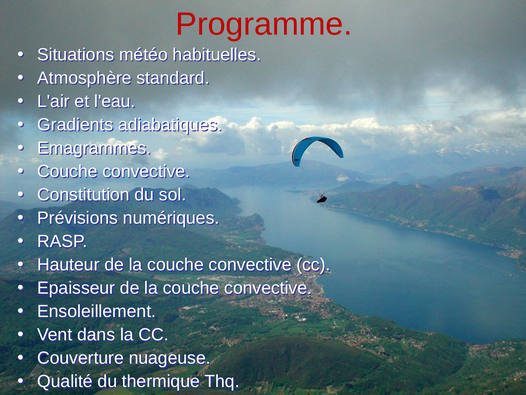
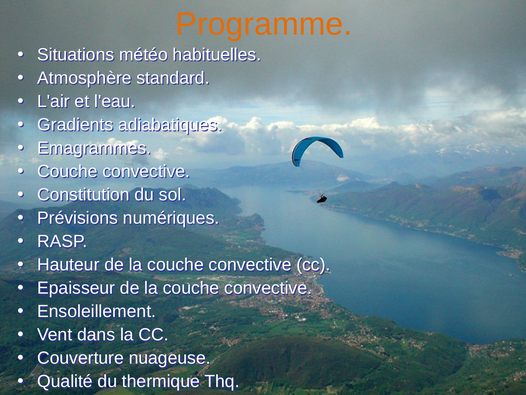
Programme colour: red -> orange
